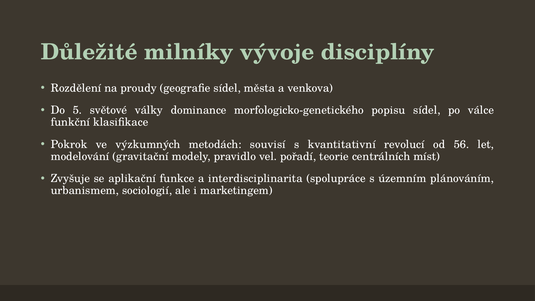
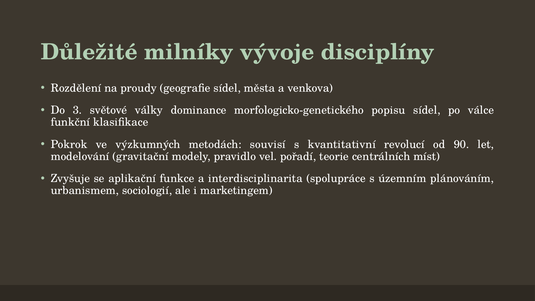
5: 5 -> 3
56: 56 -> 90
